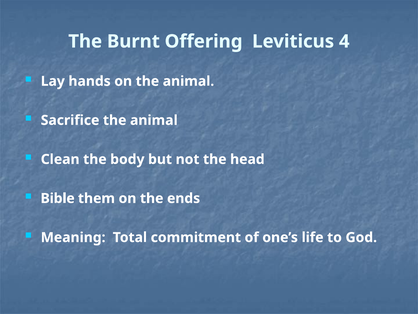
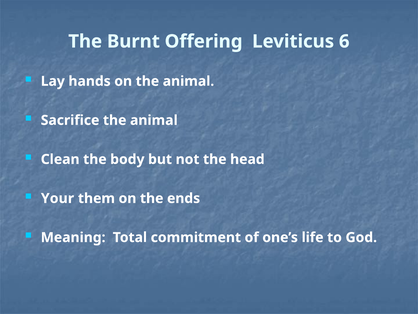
4: 4 -> 6
Bible: Bible -> Your
